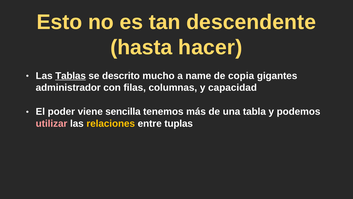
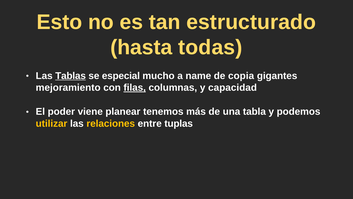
descendente: descendente -> estructurado
hacer: hacer -> todas
descrito: descrito -> especial
administrador: administrador -> mejoramiento
filas underline: none -> present
sencilla: sencilla -> planear
utilizar colour: pink -> yellow
